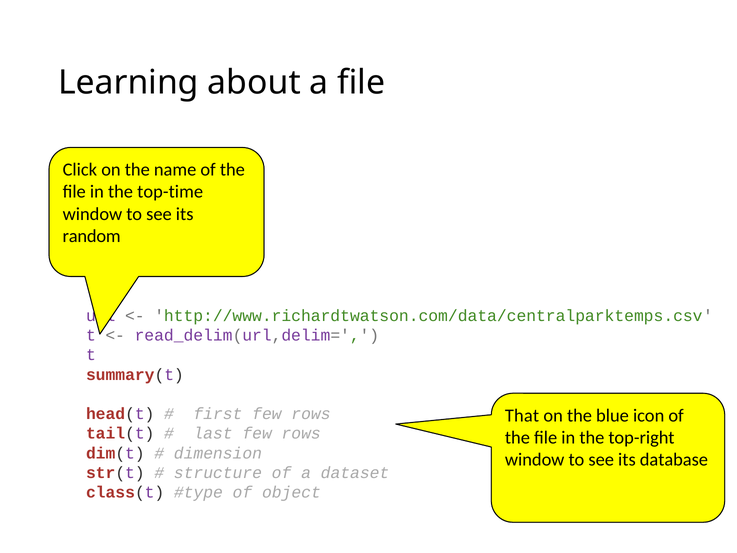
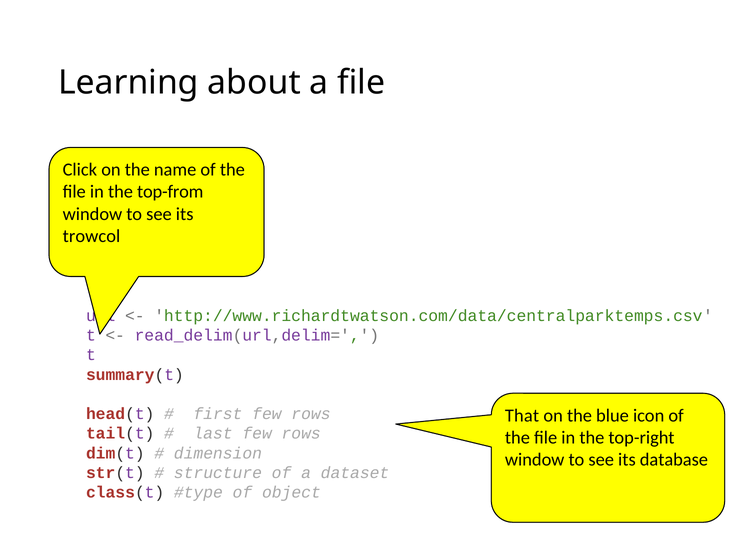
top-time: top-time -> top-from
random: random -> trowcol
